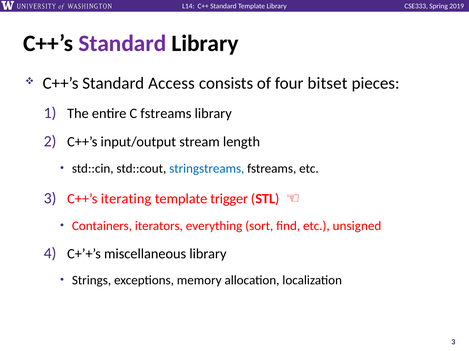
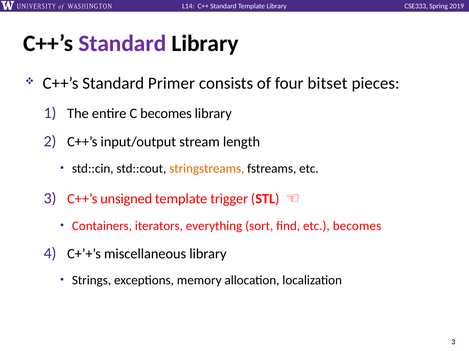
Access: Access -> Primer
C fstreams: fstreams -> becomes
stringstreams colour: blue -> orange
iterating: iterating -> unsigned
etc unsigned: unsigned -> becomes
